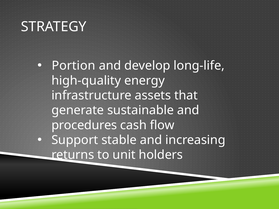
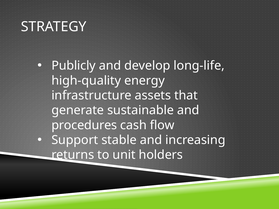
Portion: Portion -> Publicly
